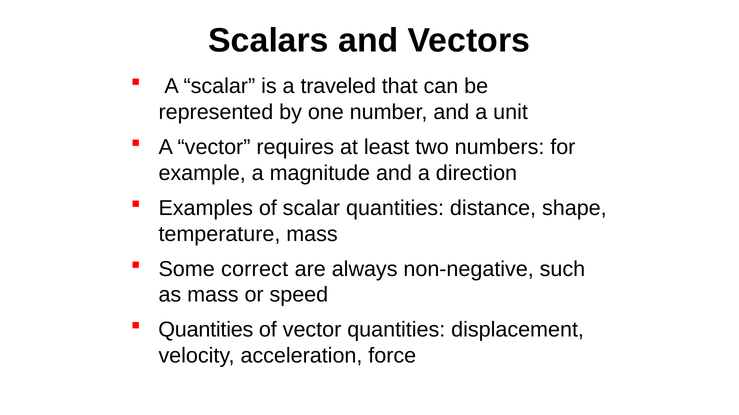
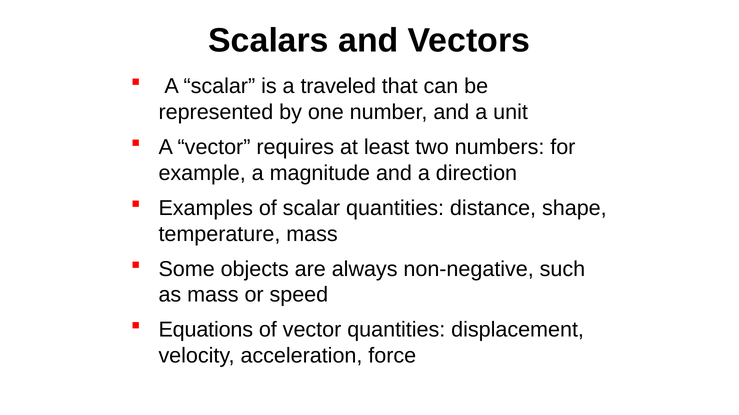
correct: correct -> objects
Quantities at (206, 330): Quantities -> Equations
